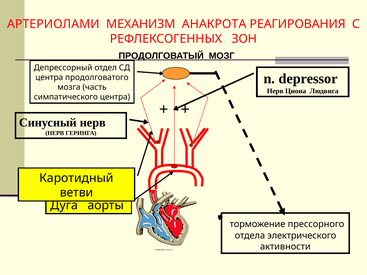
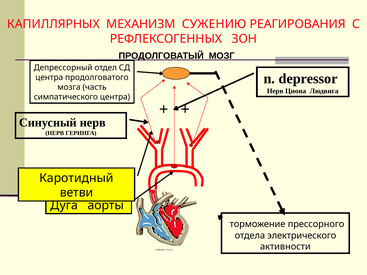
АРТЕРИОЛАМИ: АРТЕРИОЛАМИ -> КАПИЛЛЯРНЫХ
АНАКРОТА: АНАКРОТА -> СУЖЕНИЮ
